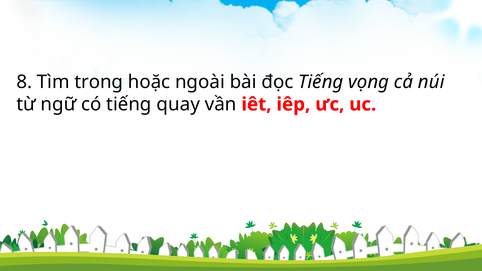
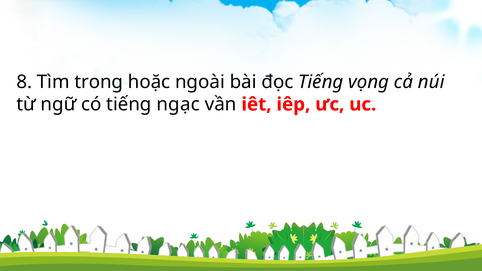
quay: quay -> ngạc
